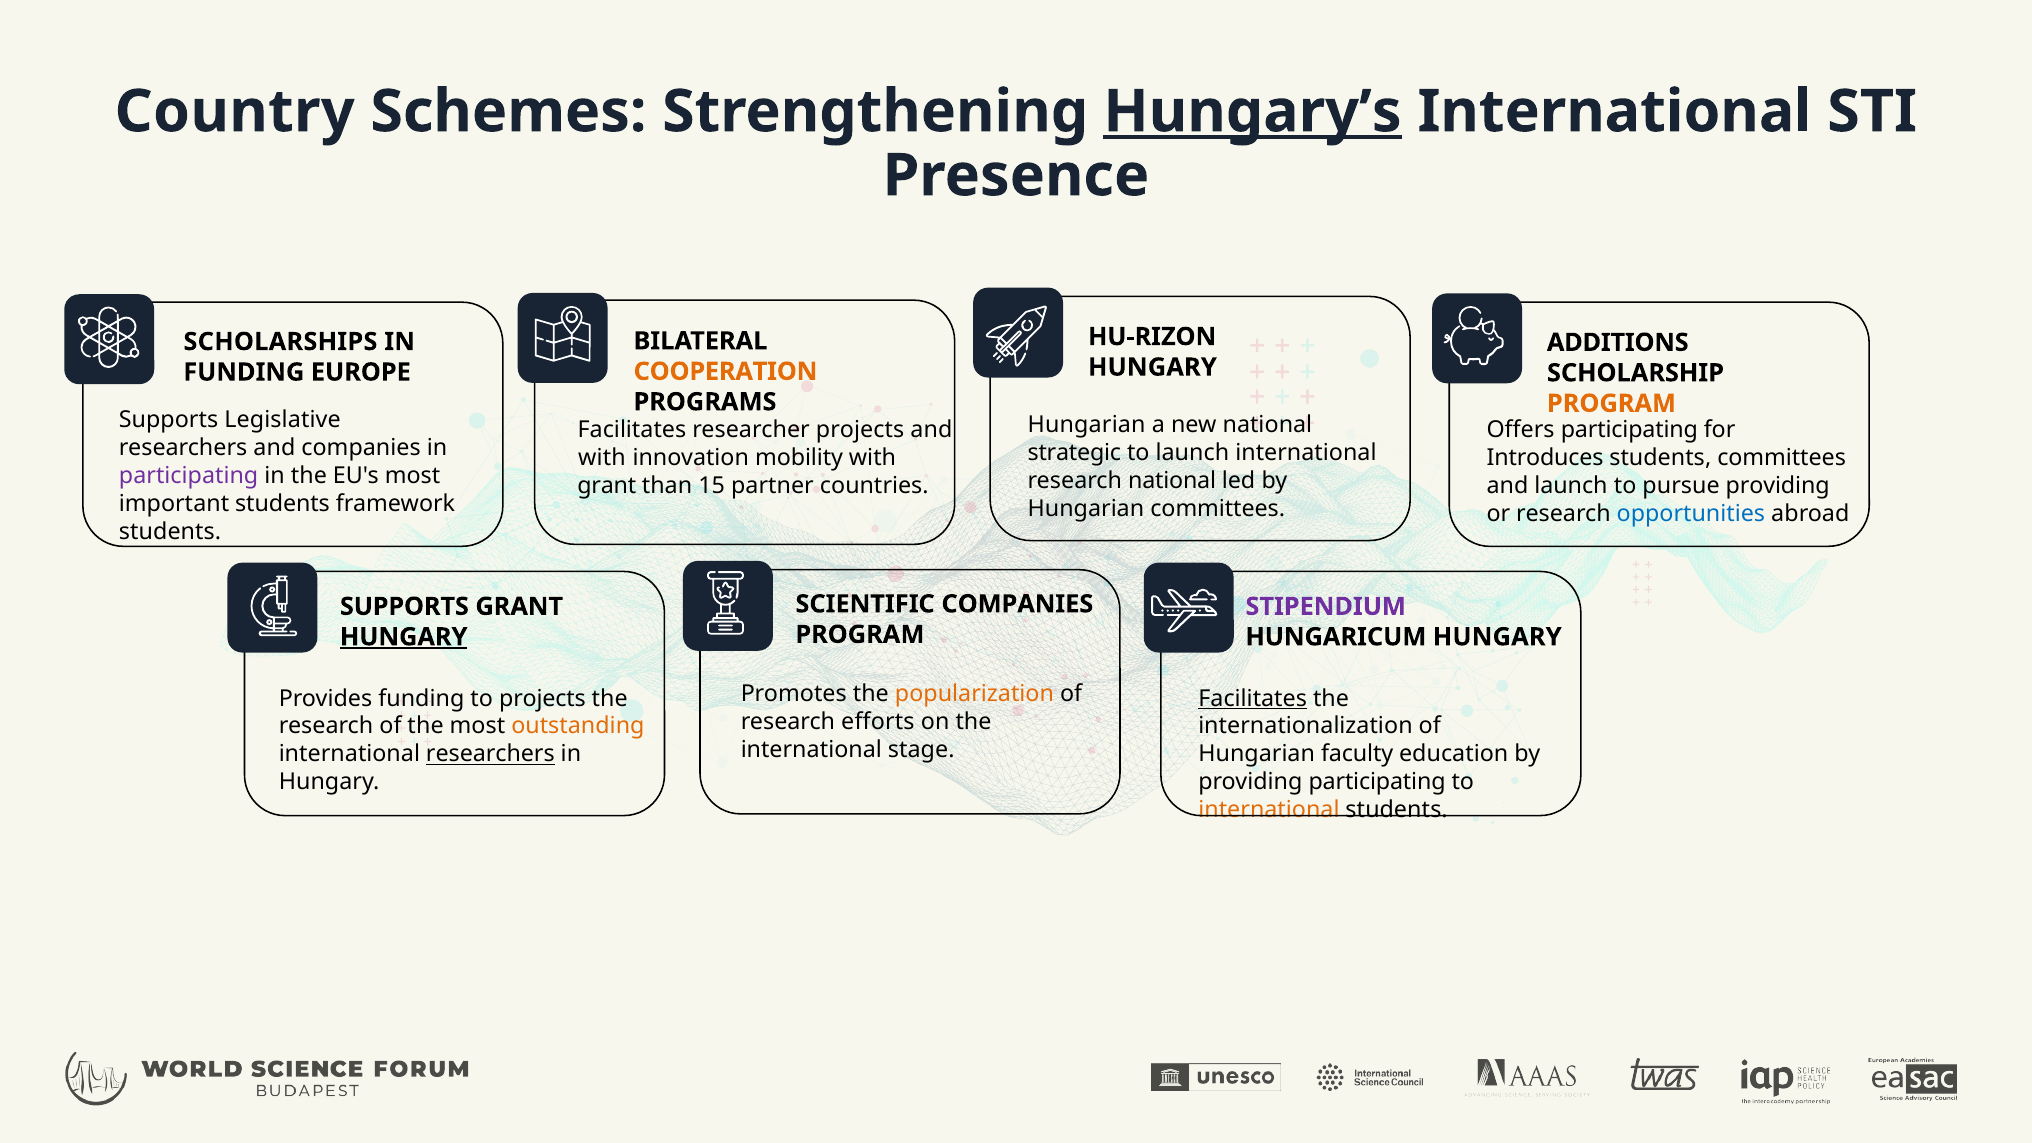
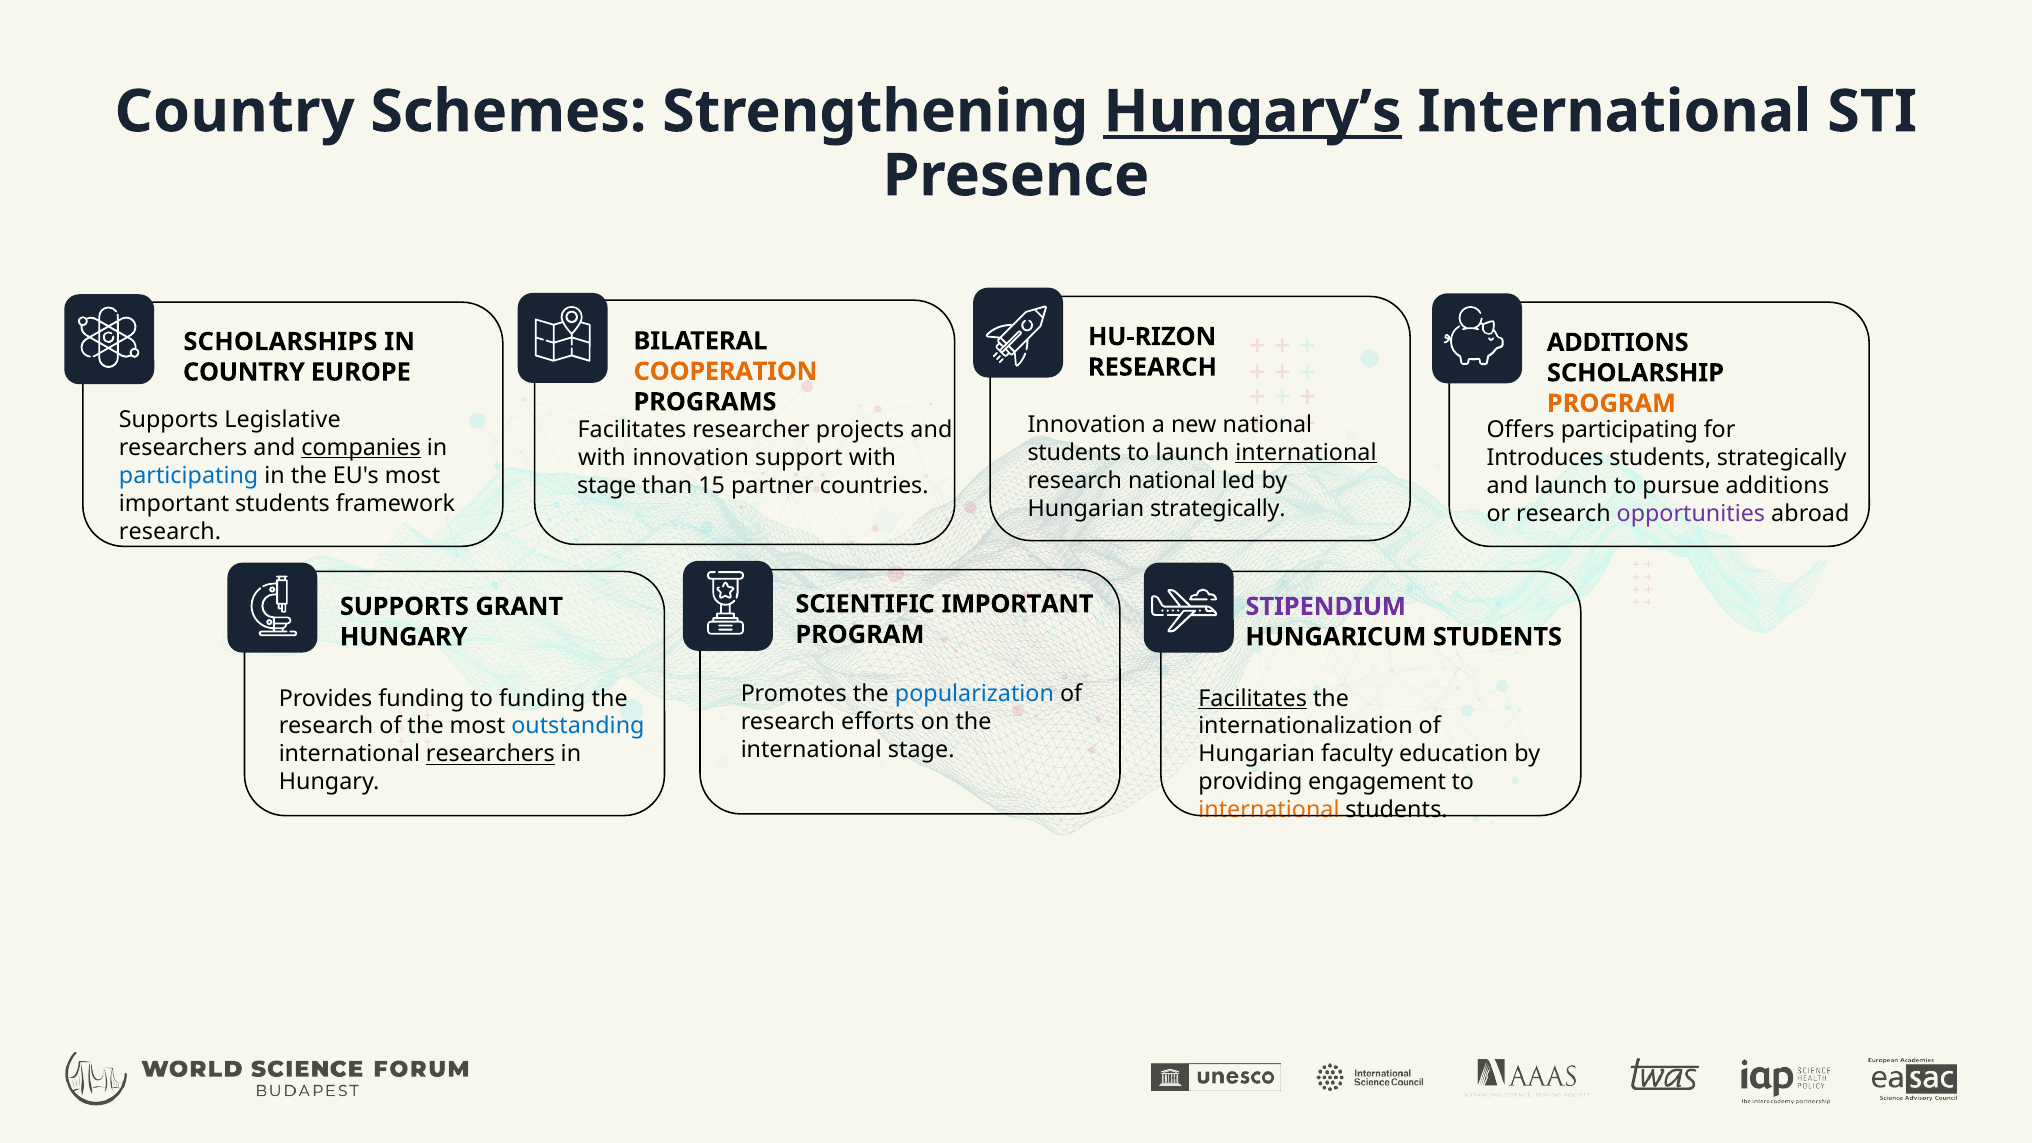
HUNGARY at (1152, 367): HUNGARY -> RESEARCH
FUNDING at (244, 372): FUNDING -> COUNTRY
Hungarian at (1087, 424): Hungarian -> Innovation
companies at (361, 448) underline: none -> present
strategic at (1074, 452): strategic -> students
international at (1306, 452) underline: none -> present
mobility: mobility -> support
students committees: committees -> strategically
participating at (189, 476) colour: purple -> blue
grant at (607, 486): grant -> stage
pursue providing: providing -> additions
Hungarian committees: committees -> strategically
opportunities colour: blue -> purple
students at (170, 531): students -> research
SCIENTIFIC COMPANIES: COMPANIES -> IMPORTANT
HUNGARY at (404, 637) underline: present -> none
HUNGARICUM HUNGARY: HUNGARY -> STUDENTS
popularization colour: orange -> blue
to projects: projects -> funding
outstanding colour: orange -> blue
providing participating: participating -> engagement
